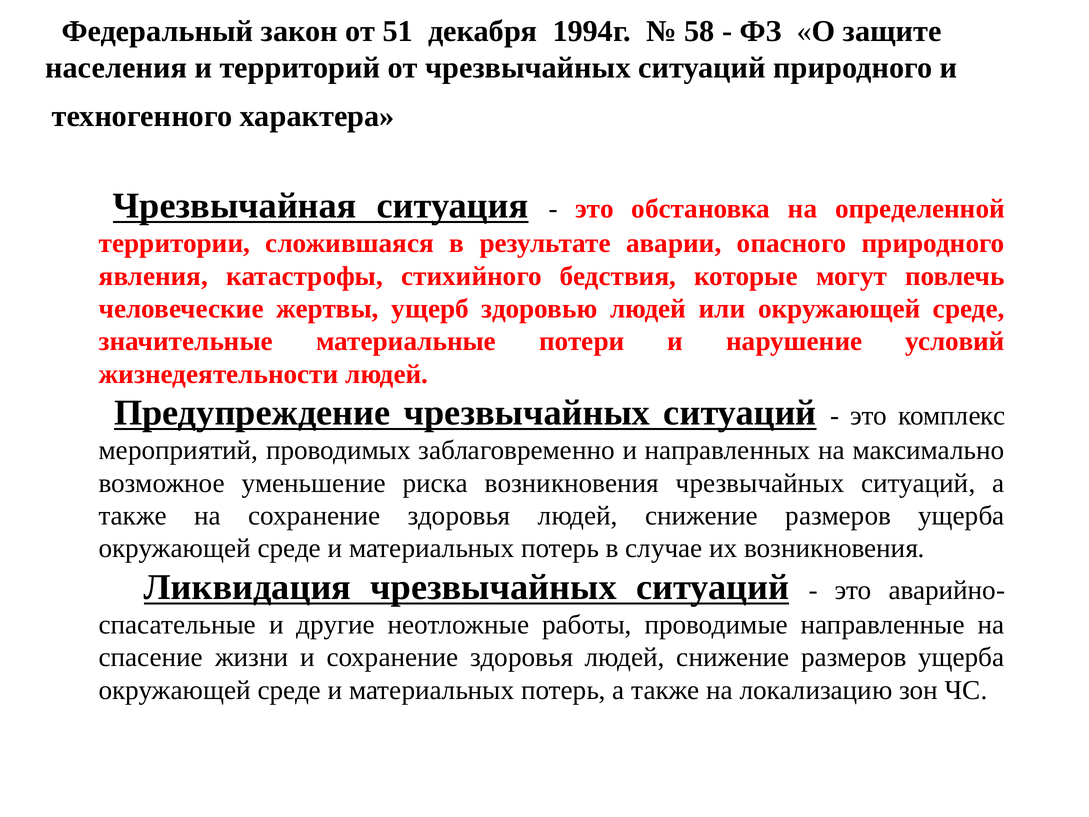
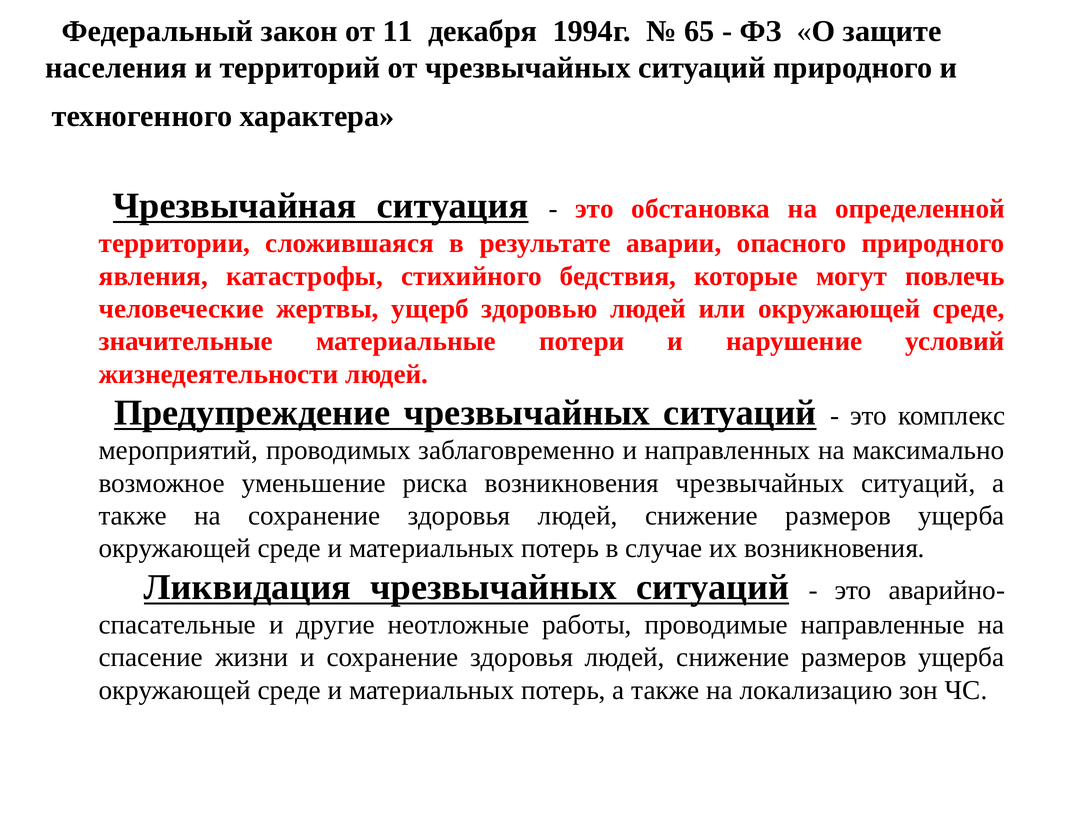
51: 51 -> 11
58: 58 -> 65
